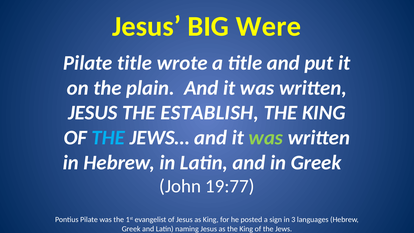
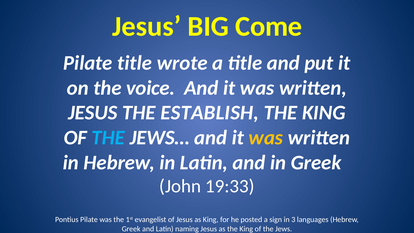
Were: Were -> Come
plain: plain -> voice
was at (266, 138) colour: light green -> yellow
19:77: 19:77 -> 19:33
